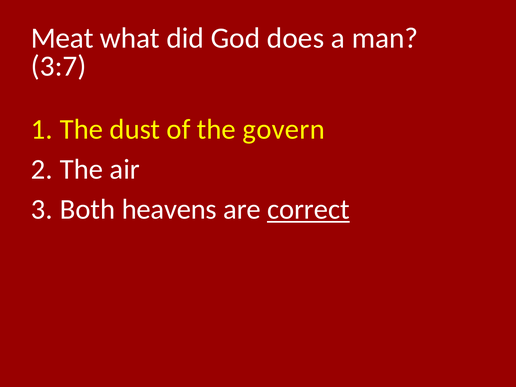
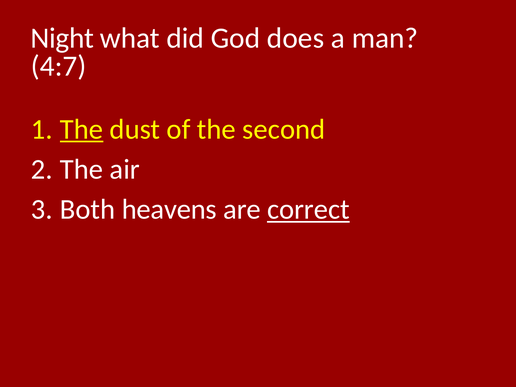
Meat: Meat -> Night
3:7: 3:7 -> 4:7
The at (82, 129) underline: none -> present
govern: govern -> second
